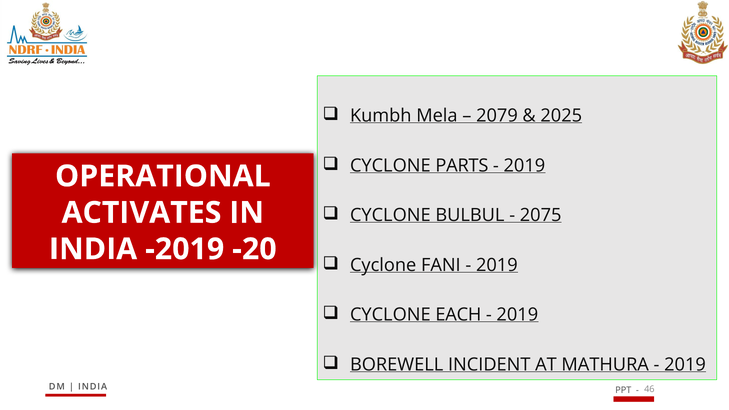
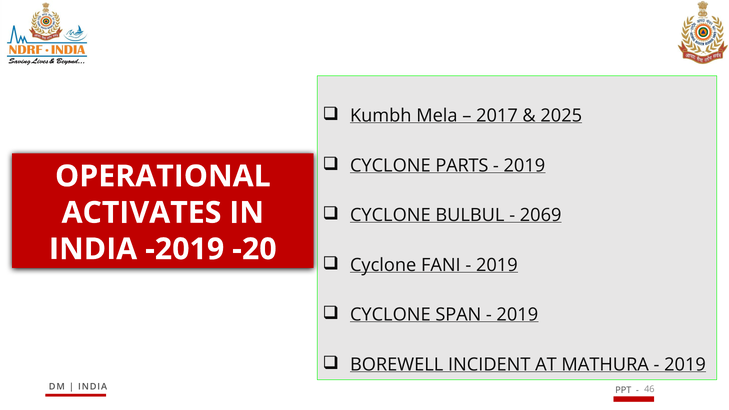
2079: 2079 -> 2017
2075: 2075 -> 2069
EACH: EACH -> SPAN
